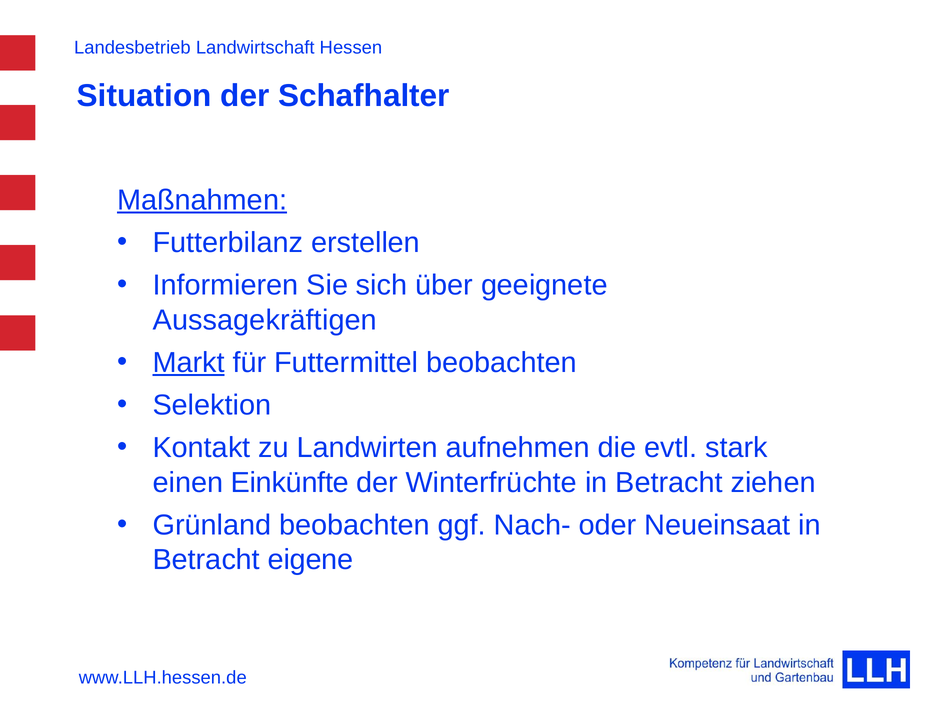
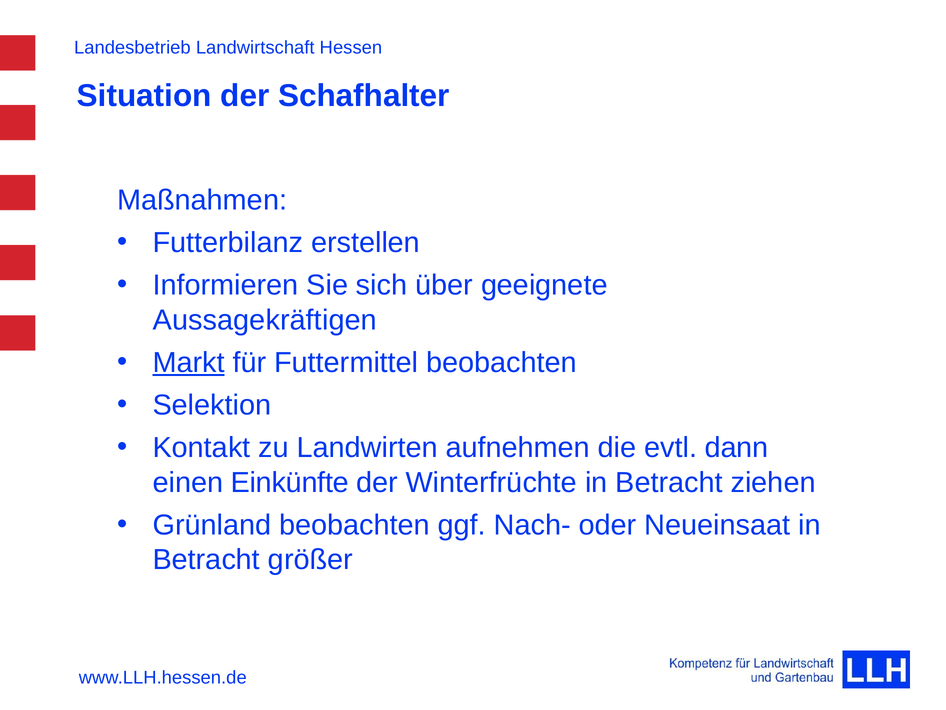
Maßnahmen underline: present -> none
stark: stark -> dann
eigene: eigene -> größer
